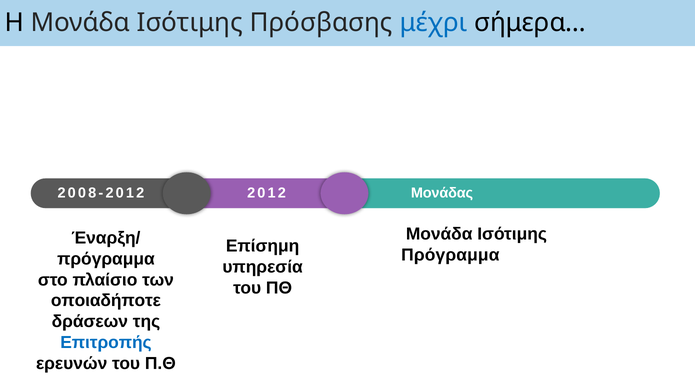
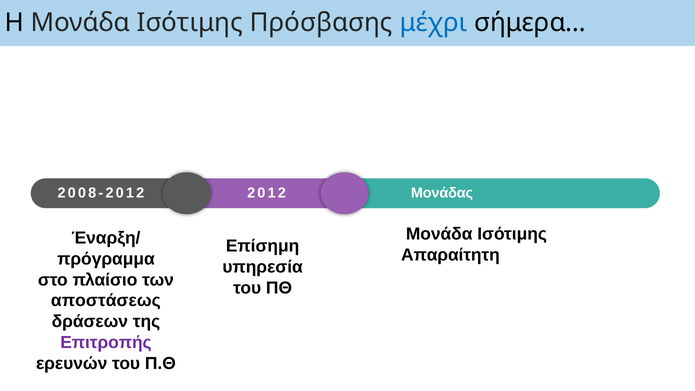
Πρόγραμμα at (450, 255): Πρόγραμμα -> Απαραίτητη
οποιαδήποτε: οποιαδήποτε -> αποστάσεως
Επιτροπής colour: blue -> purple
